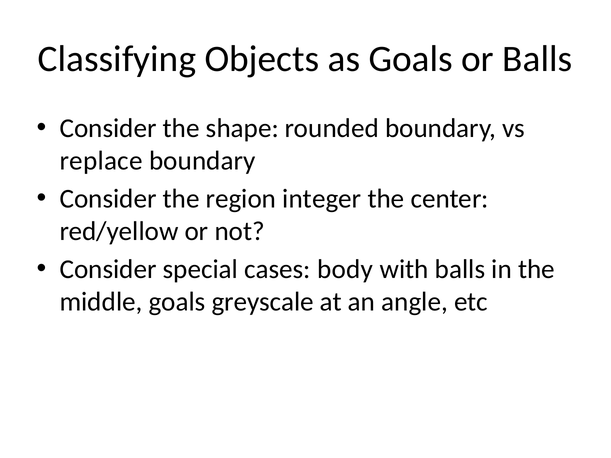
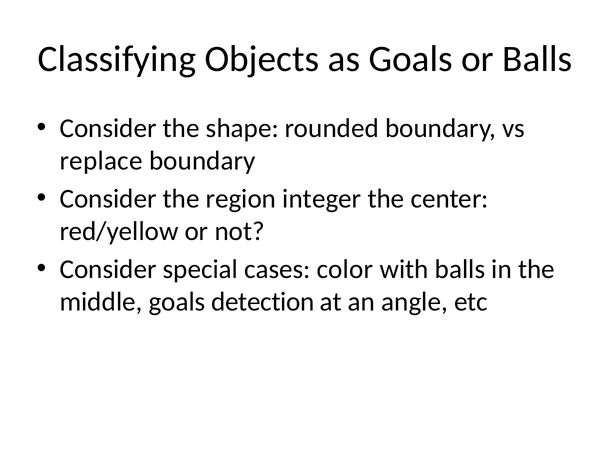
body: body -> color
greyscale: greyscale -> detection
